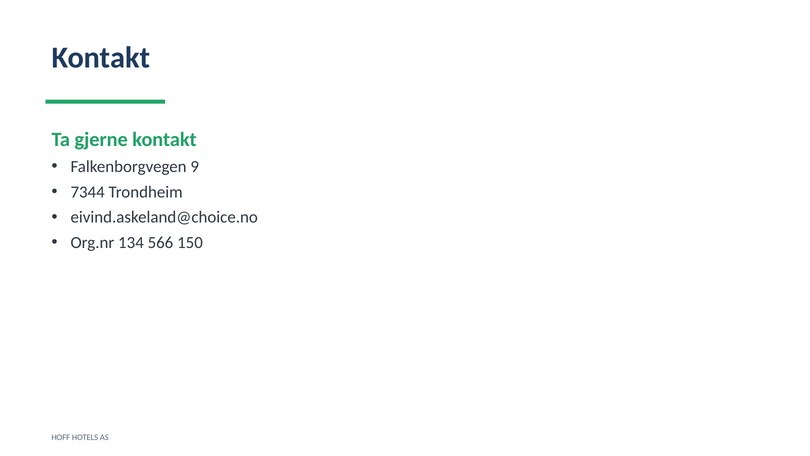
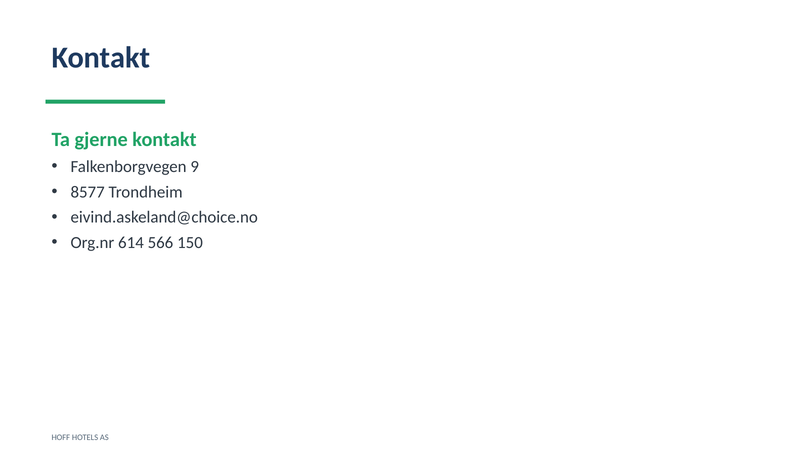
7344: 7344 -> 8577
134: 134 -> 614
